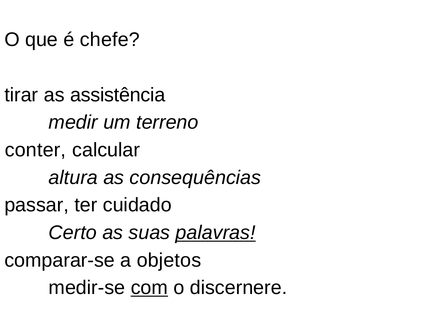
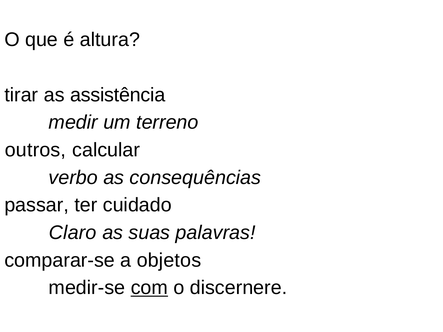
chefe: chefe -> altura
conter: conter -> outros
altura: altura -> verbo
Certo: Certo -> Claro
palavras underline: present -> none
